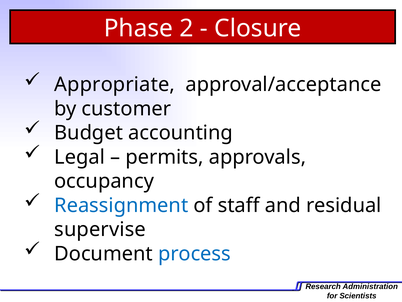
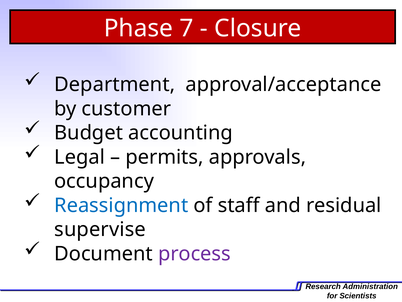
2: 2 -> 7
Appropriate: Appropriate -> Department
process colour: blue -> purple
